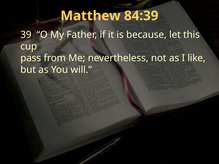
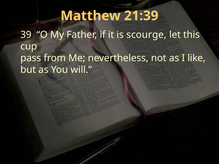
84:39: 84:39 -> 21:39
because: because -> scourge
